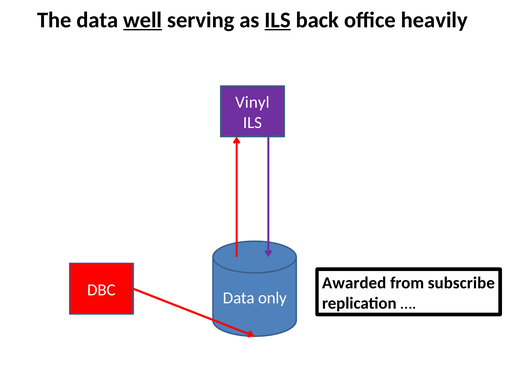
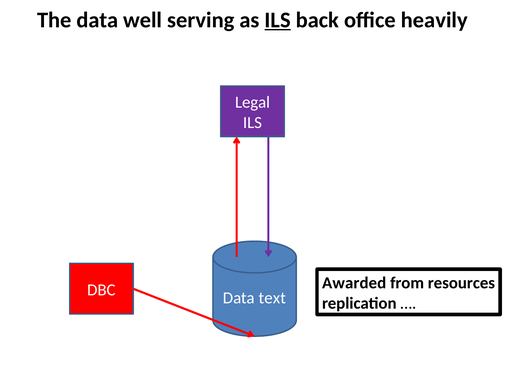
well underline: present -> none
Vinyl: Vinyl -> Legal
subscribe: subscribe -> resources
only: only -> text
